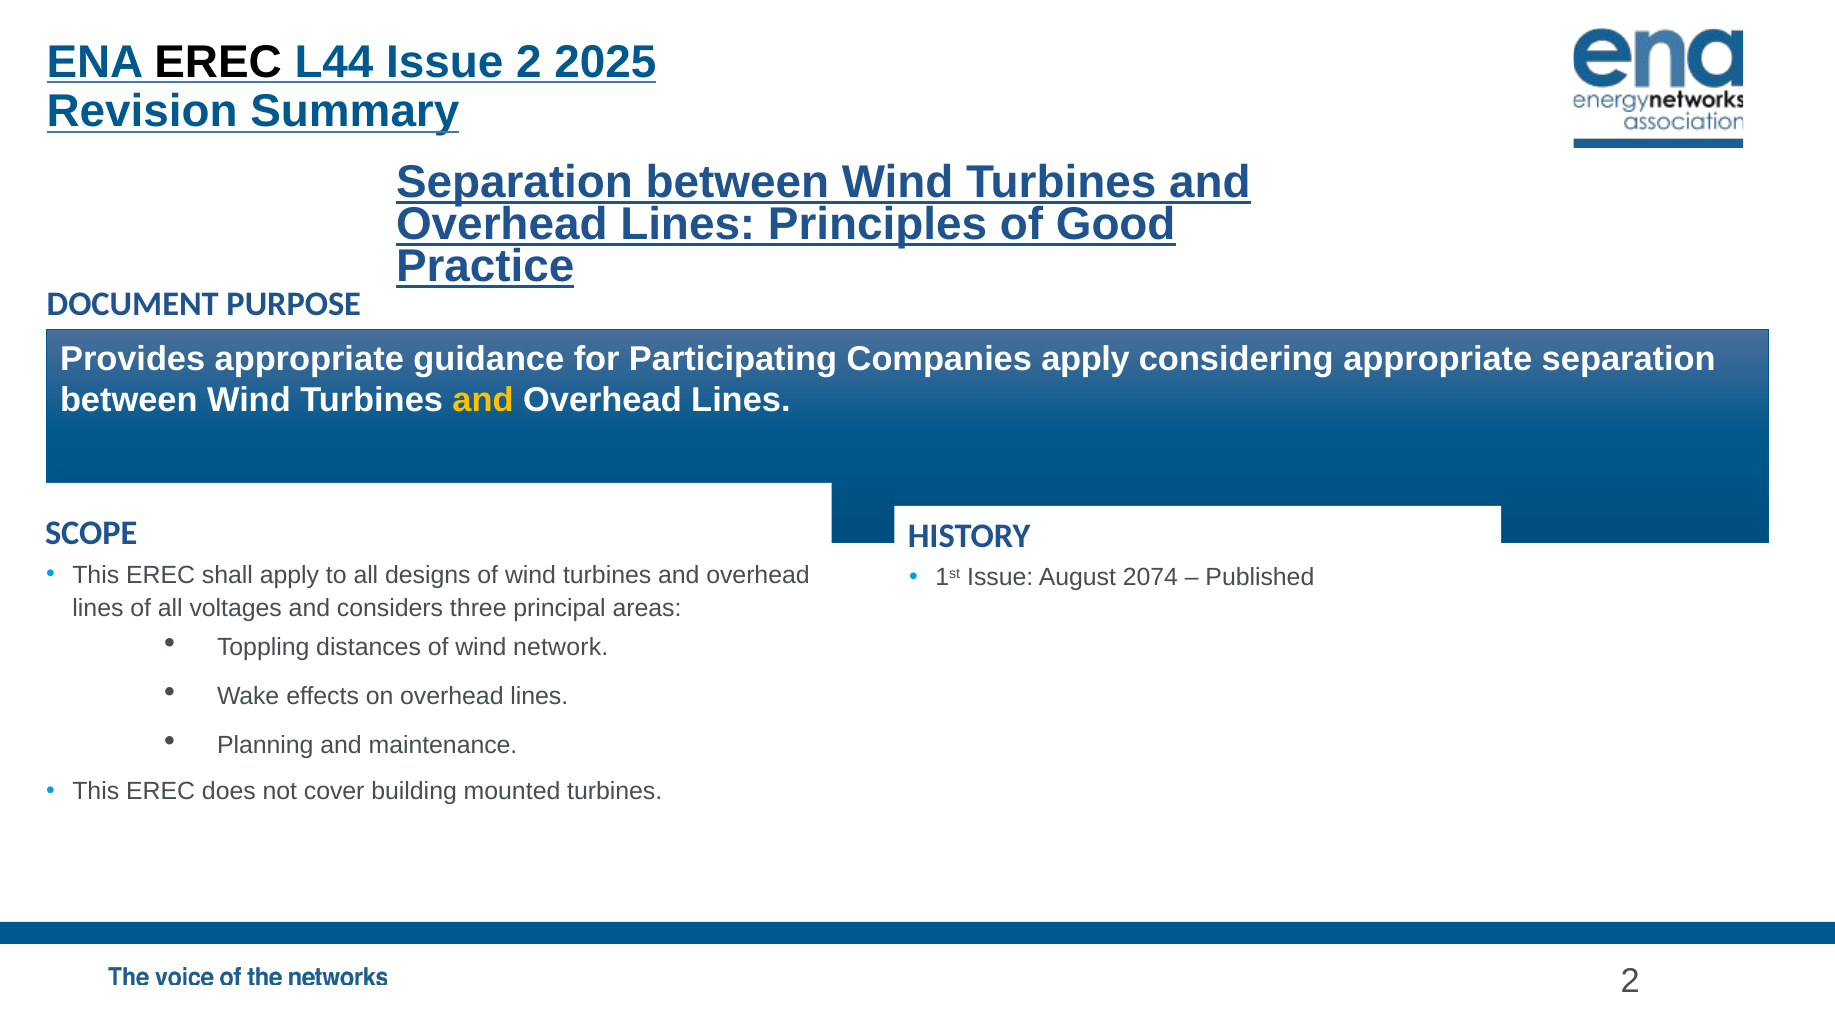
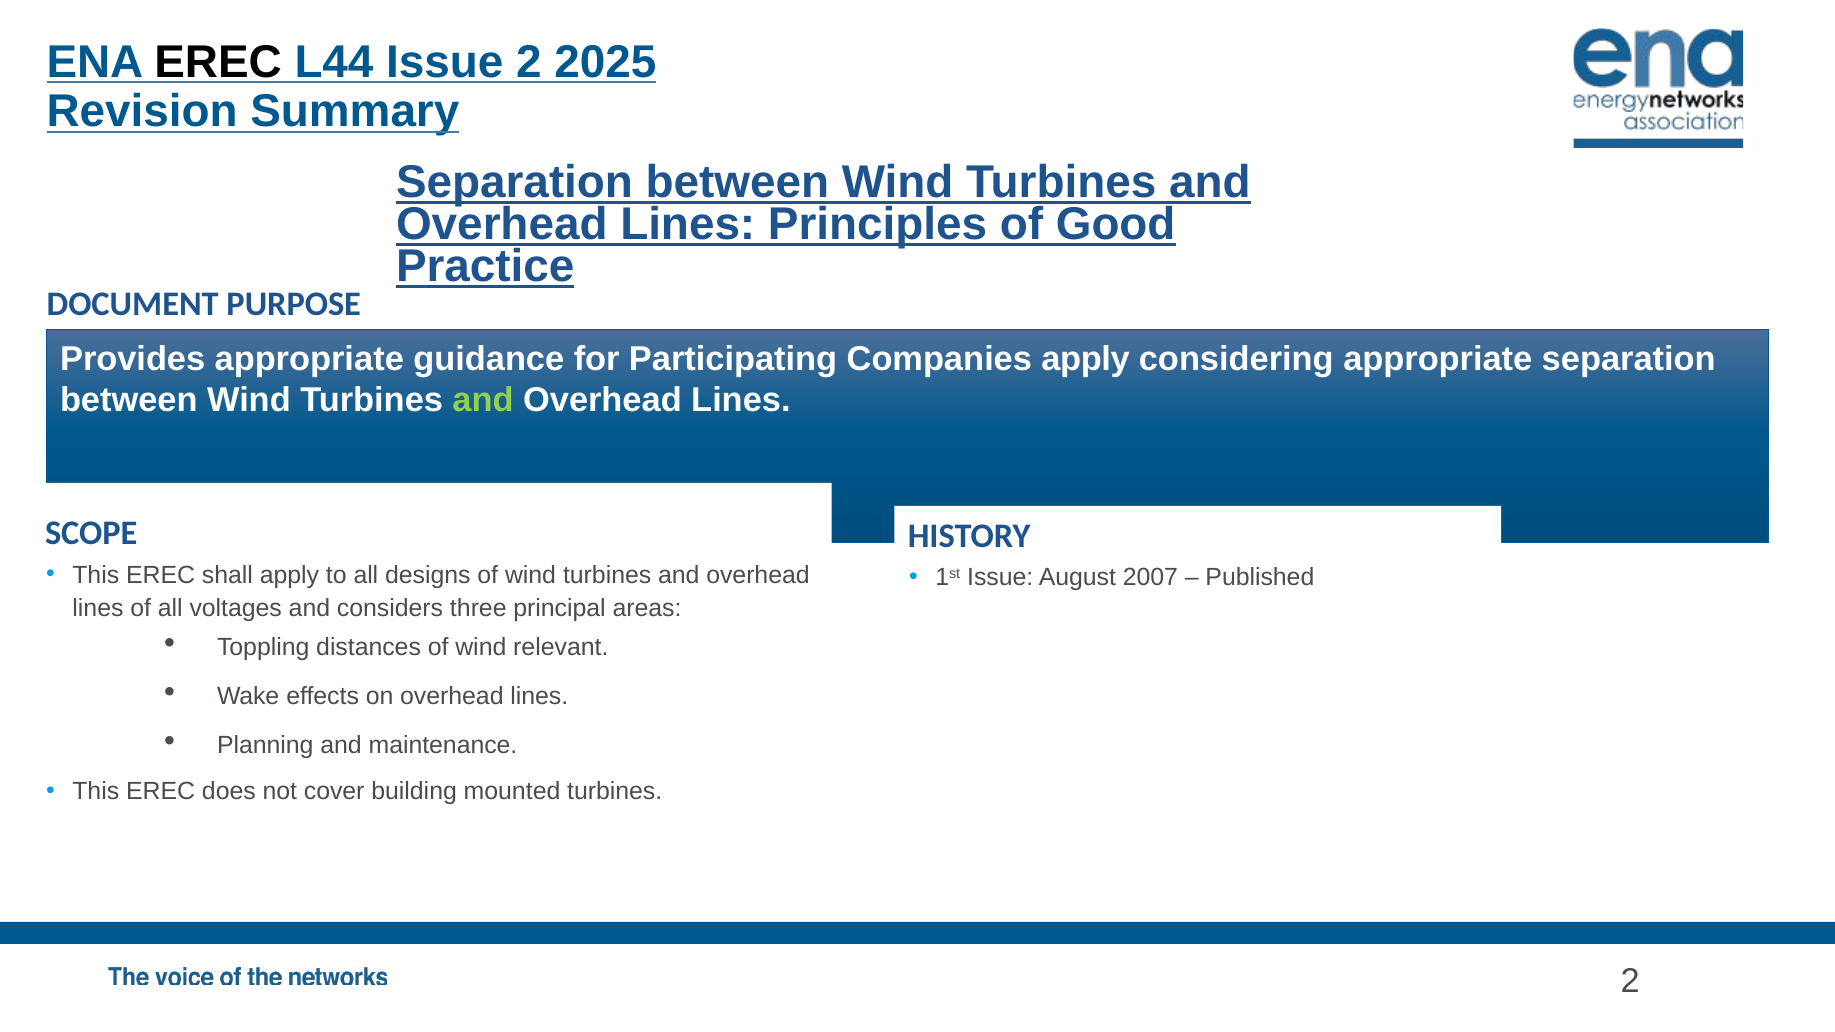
and at (483, 400) colour: yellow -> light green
2074: 2074 -> 2007
network: network -> relevant
